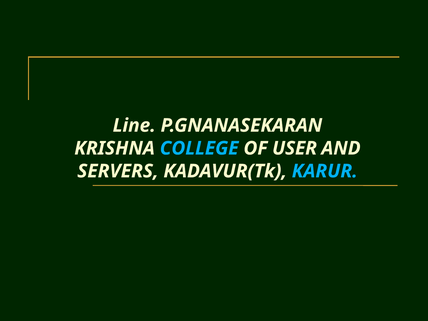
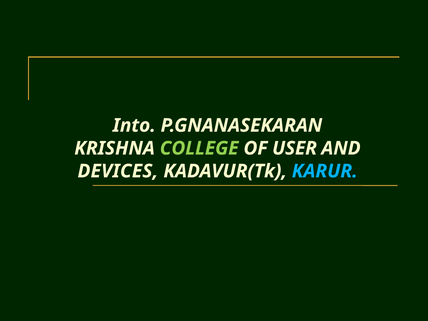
Line: Line -> Into
COLLEGE colour: light blue -> light green
SERVERS: SERVERS -> DEVICES
